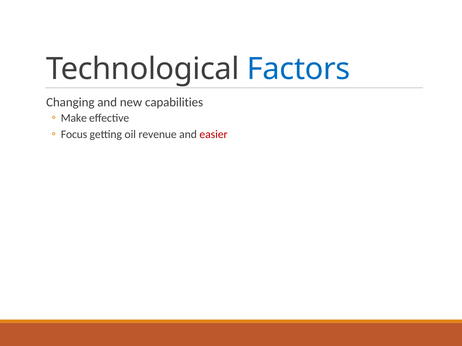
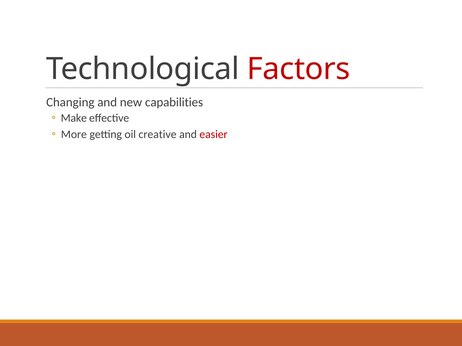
Factors colour: blue -> red
Focus: Focus -> More
revenue: revenue -> creative
